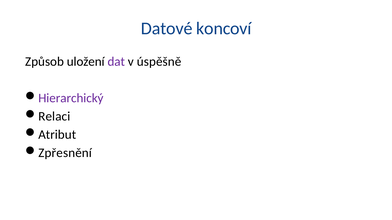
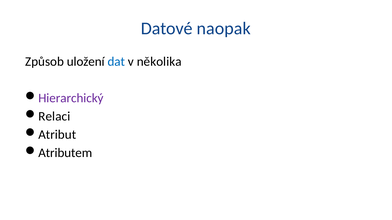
koncoví: koncoví -> naopak
dat colour: purple -> blue
úspěšně: úspěšně -> několika
Zpřesnění: Zpřesnění -> Atributem
